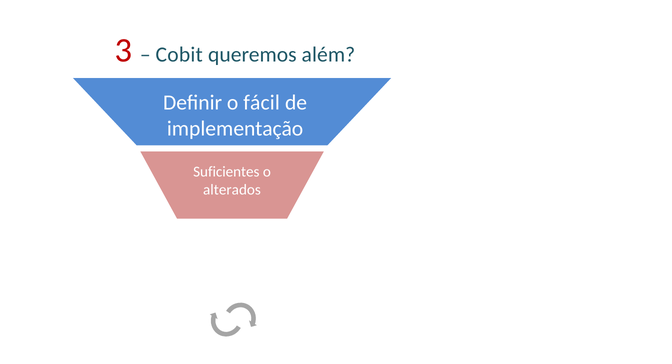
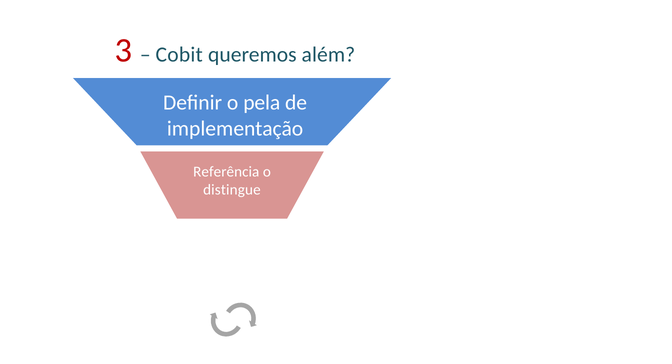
fácil: fácil -> pela
Suficientes: Suficientes -> Referência
alterados: alterados -> distingue
